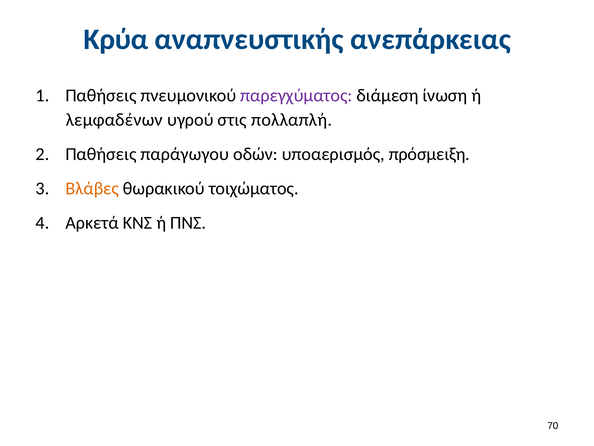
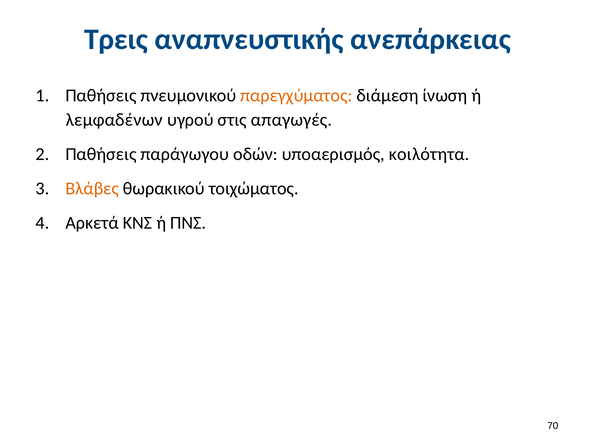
Κρύα: Κρύα -> Τρεις
παρεγχύματος colour: purple -> orange
πολλαπλή: πολλαπλή -> απαγωγές
πρόσμειξη: πρόσμειξη -> κοιλότητα
